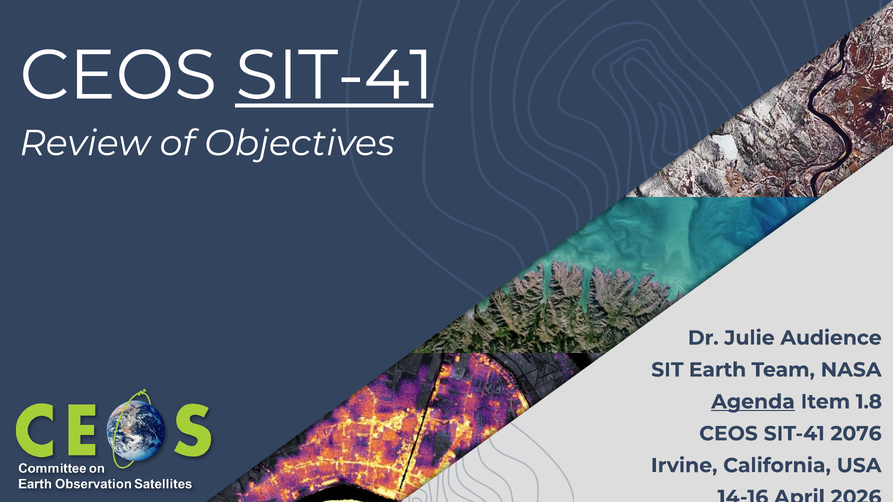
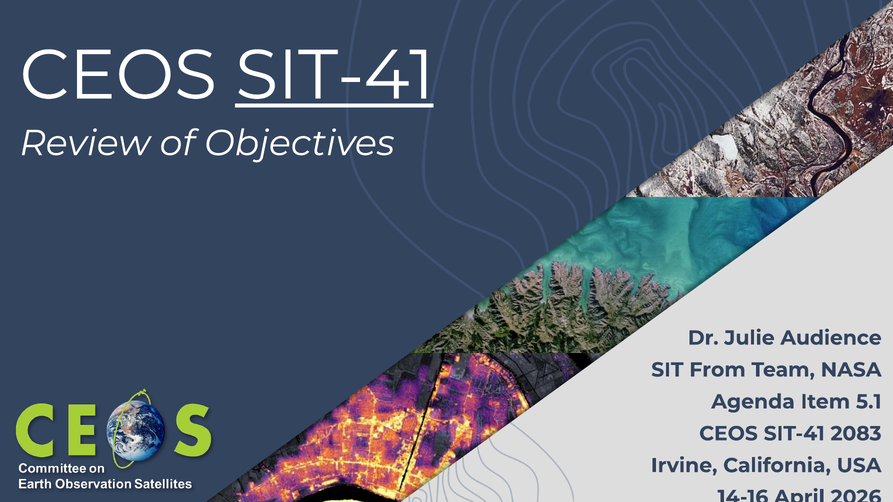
Earth: Earth -> From
Agenda underline: present -> none
1.8: 1.8 -> 5.1
2076: 2076 -> 2083
